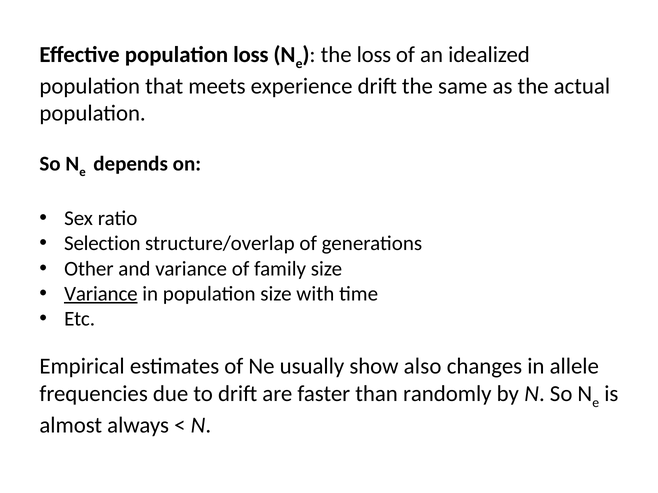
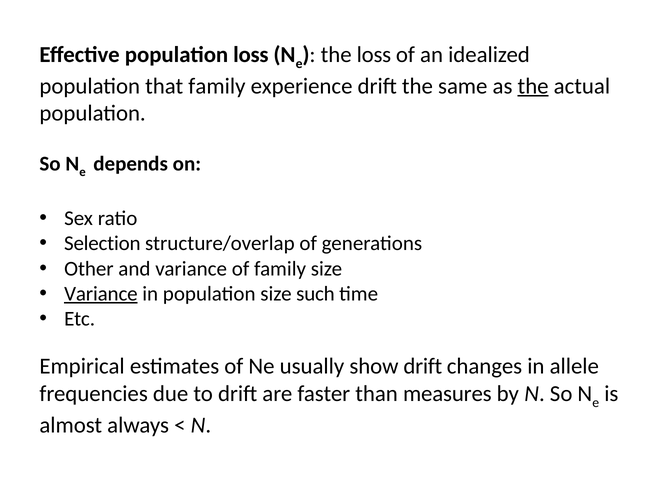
that meets: meets -> family
the at (533, 86) underline: none -> present
with: with -> such
show also: also -> drift
randomly: randomly -> measures
